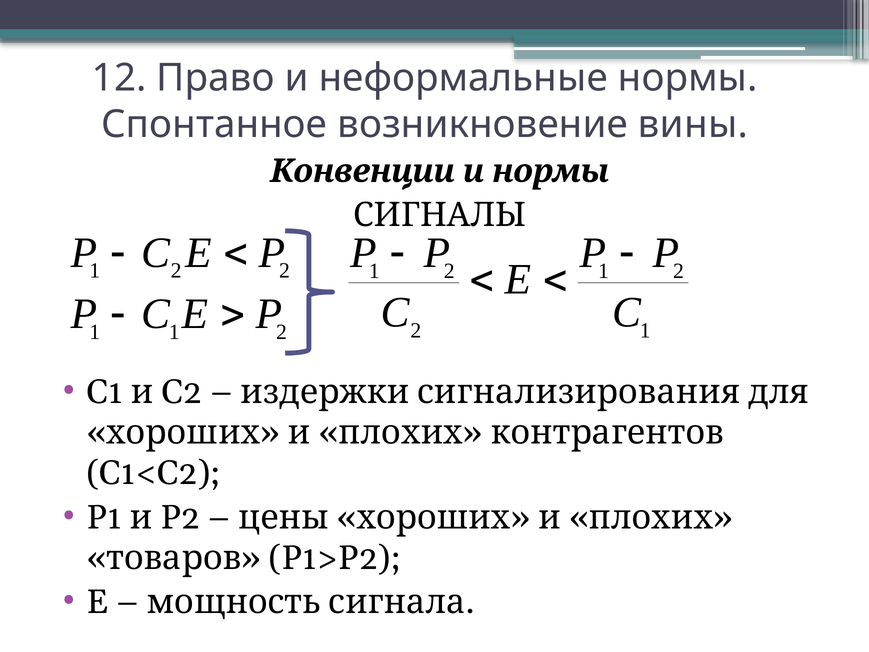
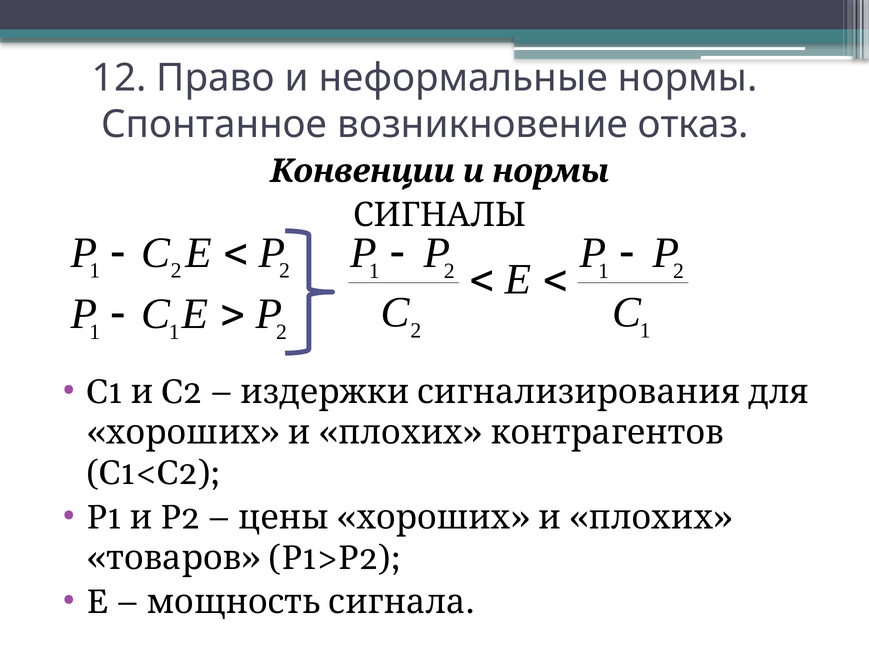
вины: вины -> отказ
